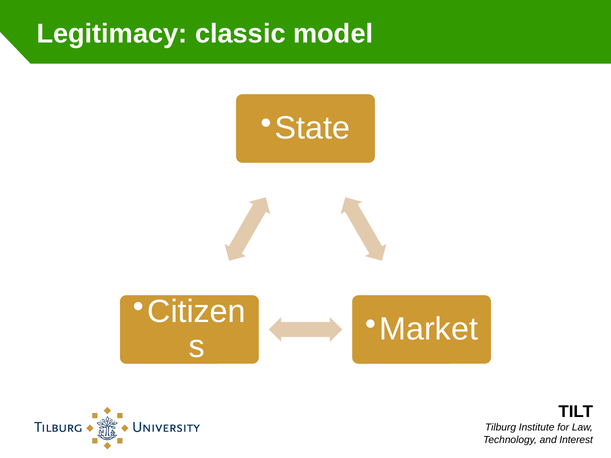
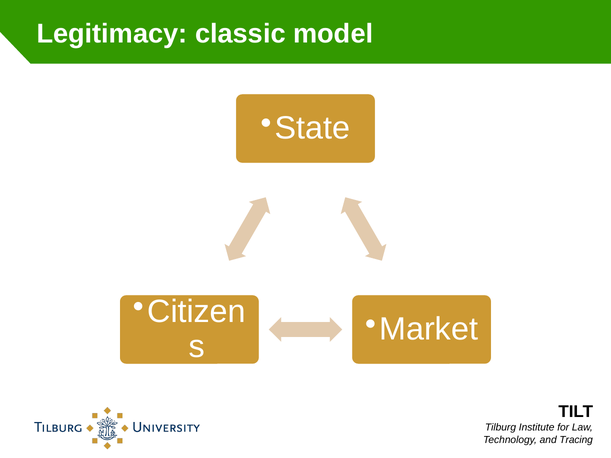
Interest: Interest -> Tracing
